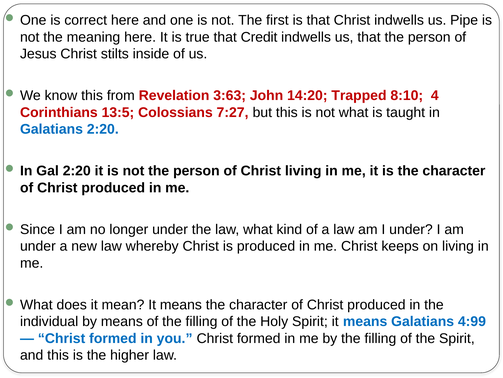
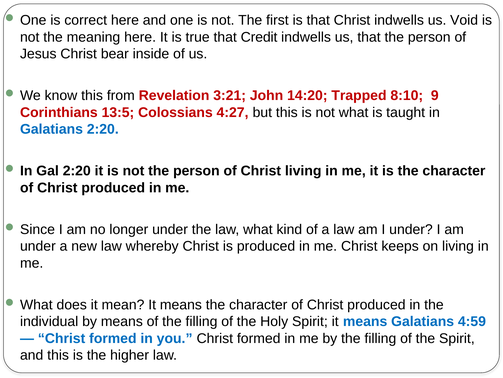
Pipe: Pipe -> Void
stilts: stilts -> bear
3:63: 3:63 -> 3:21
4: 4 -> 9
7:27: 7:27 -> 4:27
4:99: 4:99 -> 4:59
